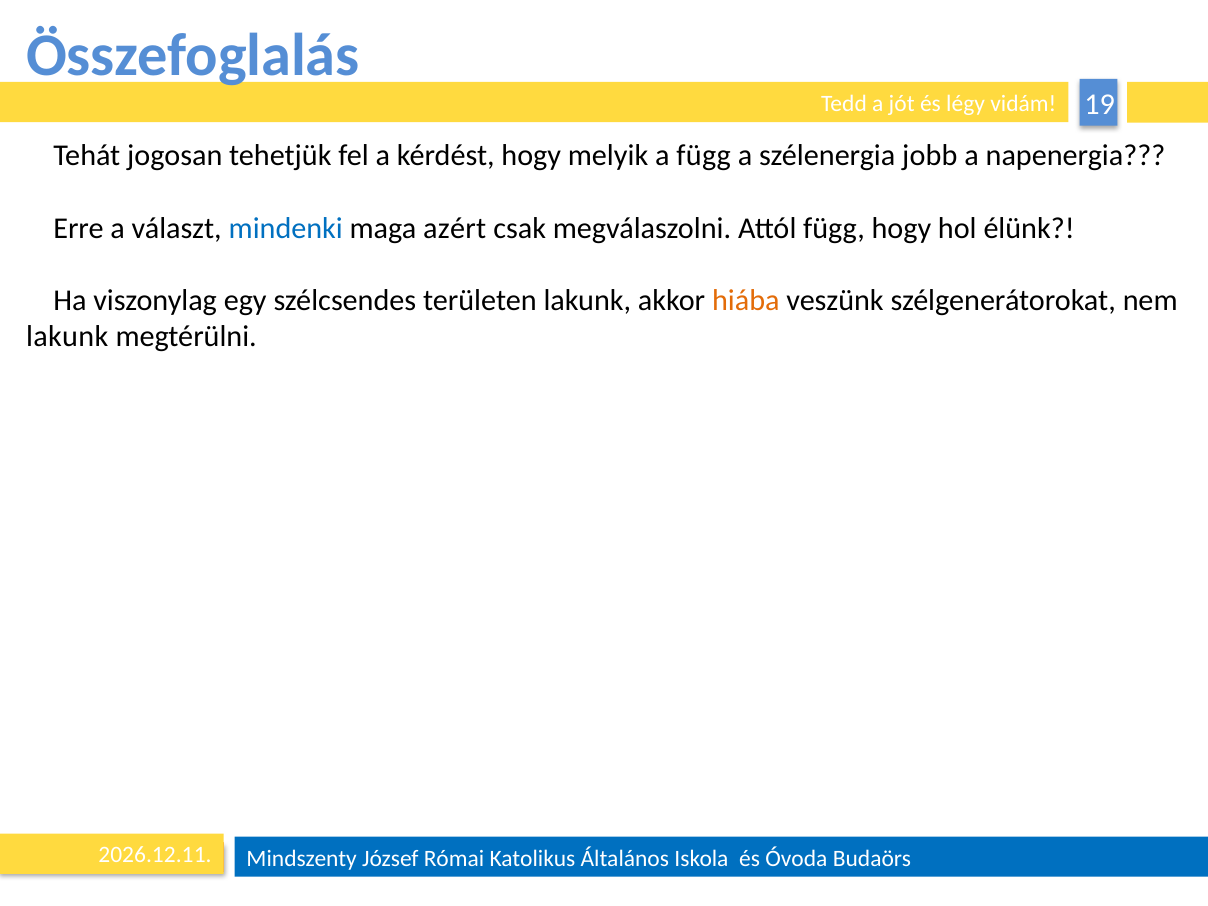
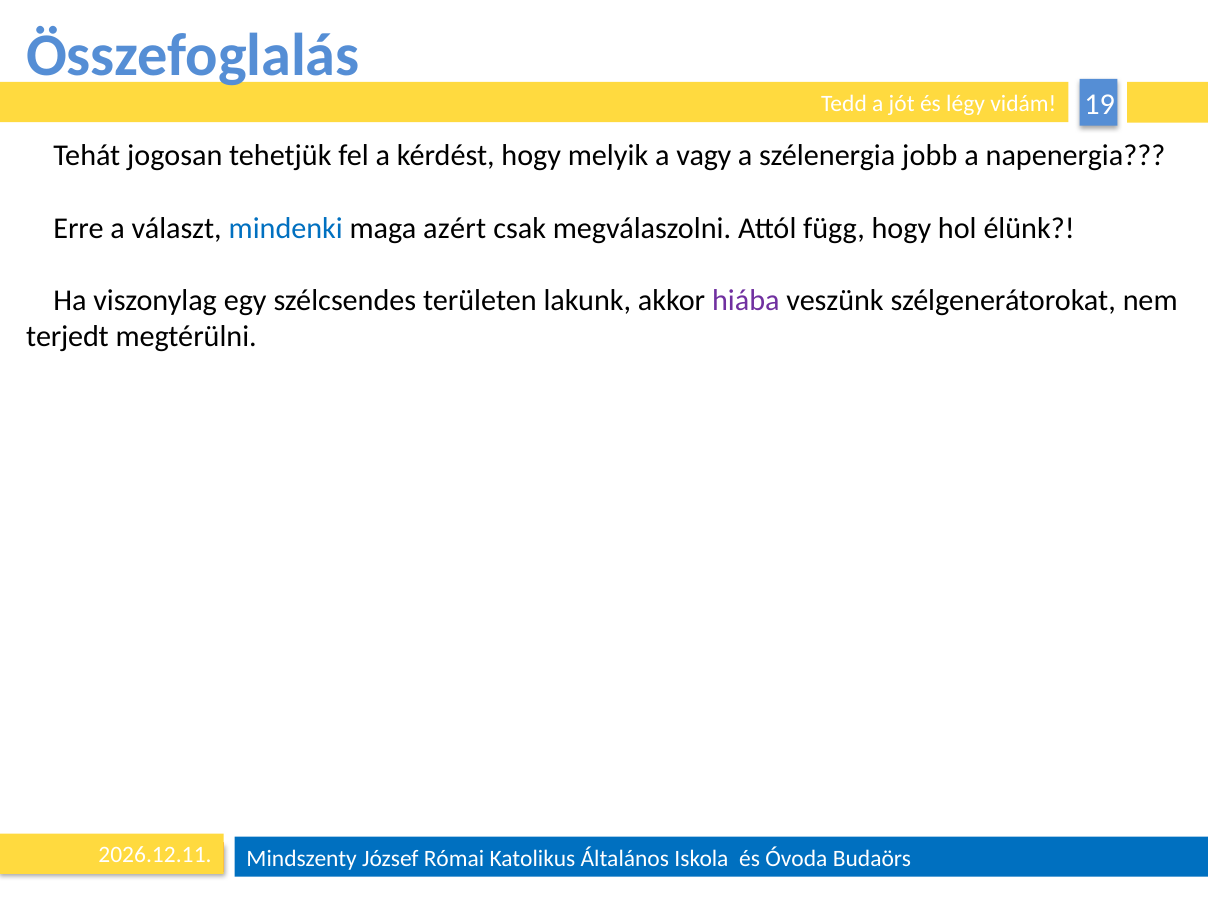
a függ: függ -> vagy
hiába colour: orange -> purple
lakunk at (67, 337): lakunk -> terjedt
